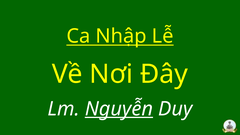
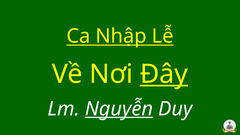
Đây underline: none -> present
